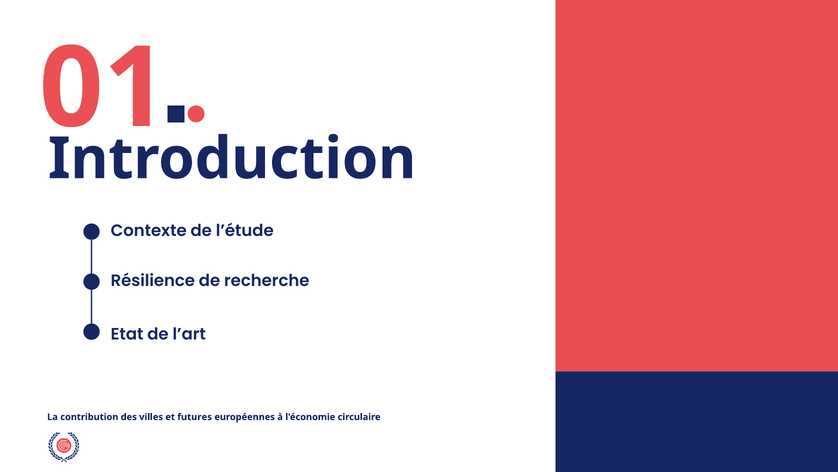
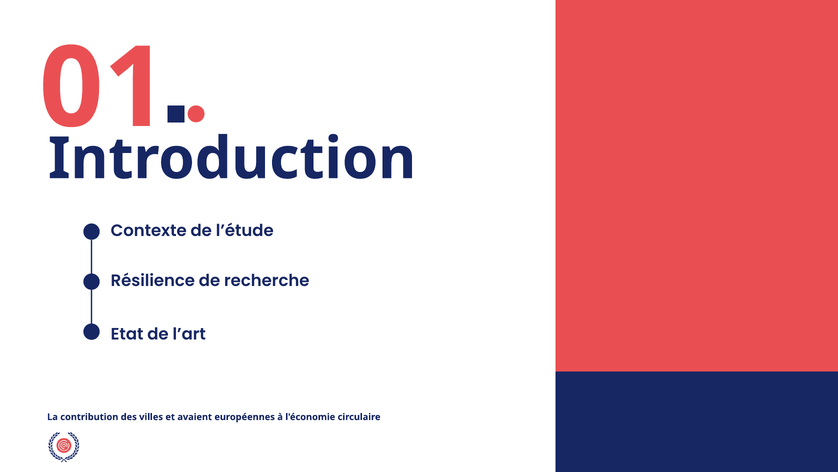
futures: futures -> avaient
